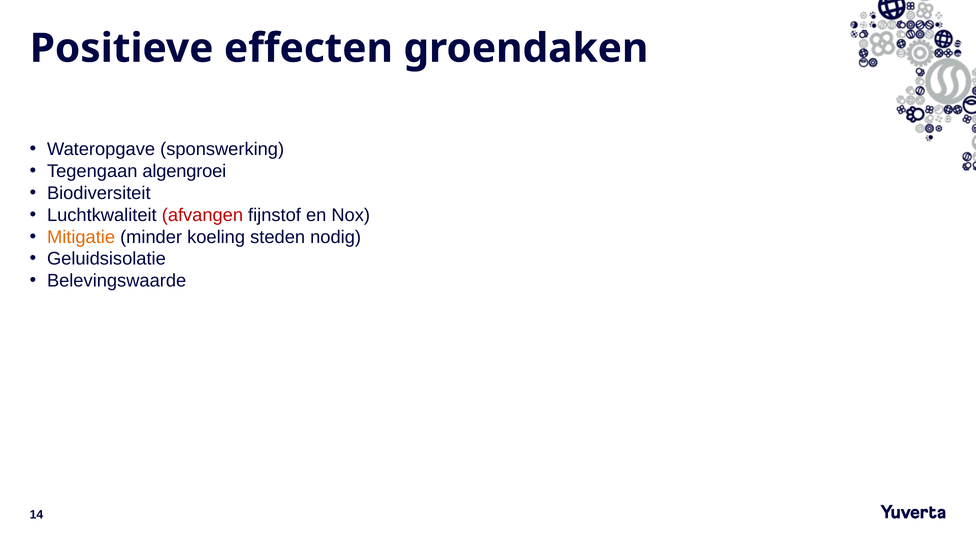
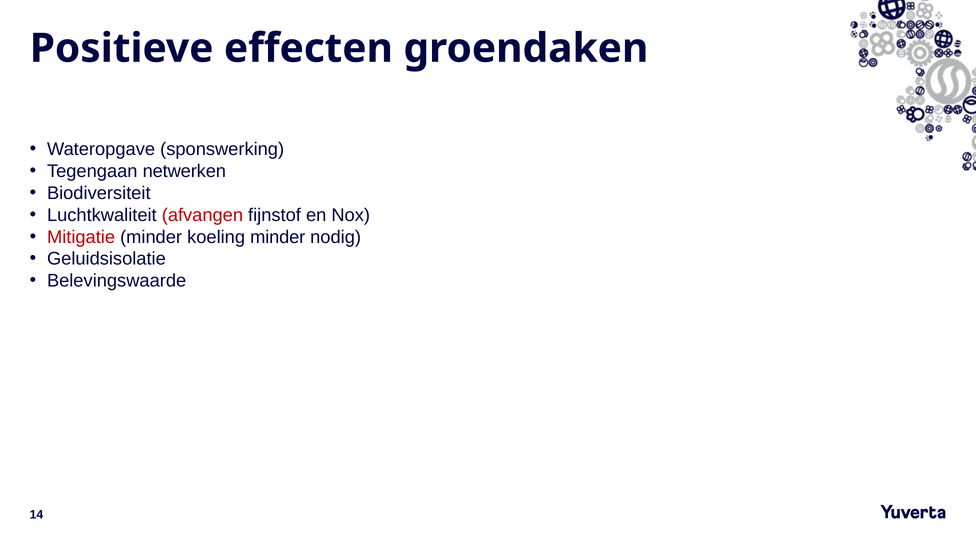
algengroei: algengroei -> netwerken
Mitigatie colour: orange -> red
koeling steden: steden -> minder
